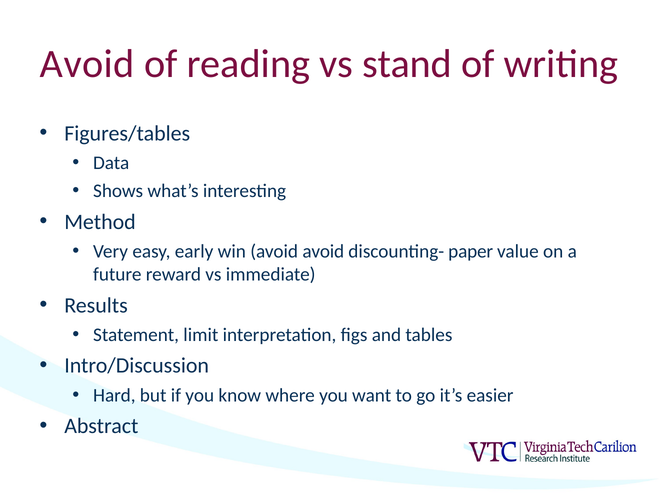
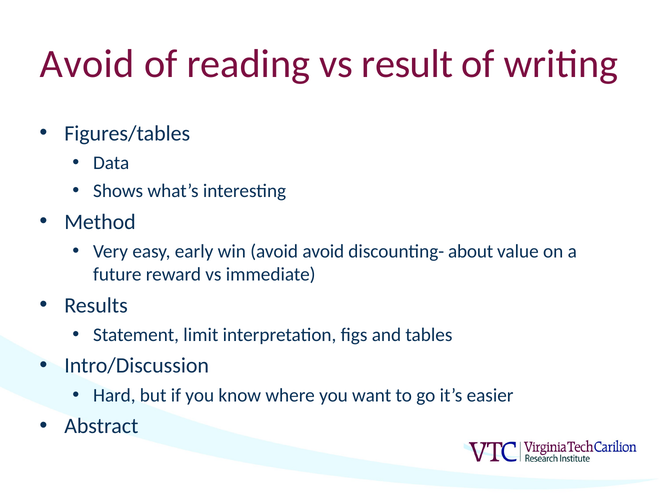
stand: stand -> result
paper: paper -> about
